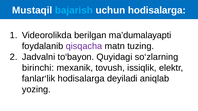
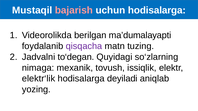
bajarish colour: light blue -> pink
to‘bayon: to‘bayon -> to‘degan
birinchi: birinchi -> nimaga
fanlar‘lik: fanlar‘lik -> elektr‘lik
